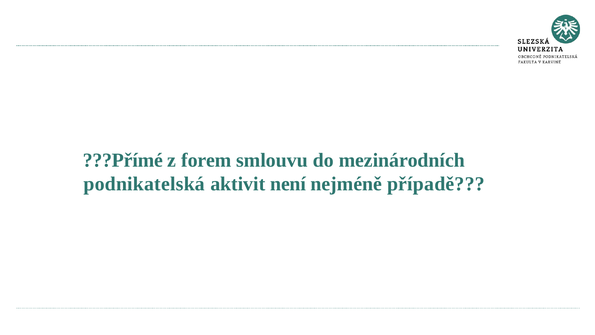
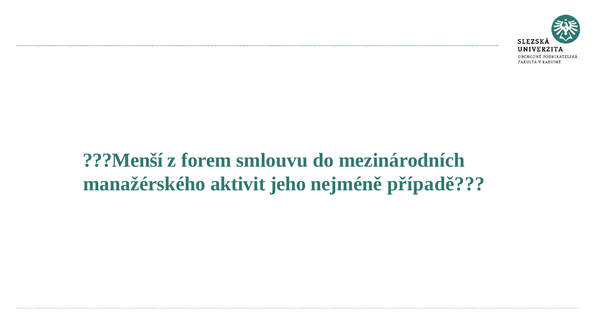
???Přímé: ???Přímé -> ???Menší
podnikatelská: podnikatelská -> manažérského
není: není -> jeho
